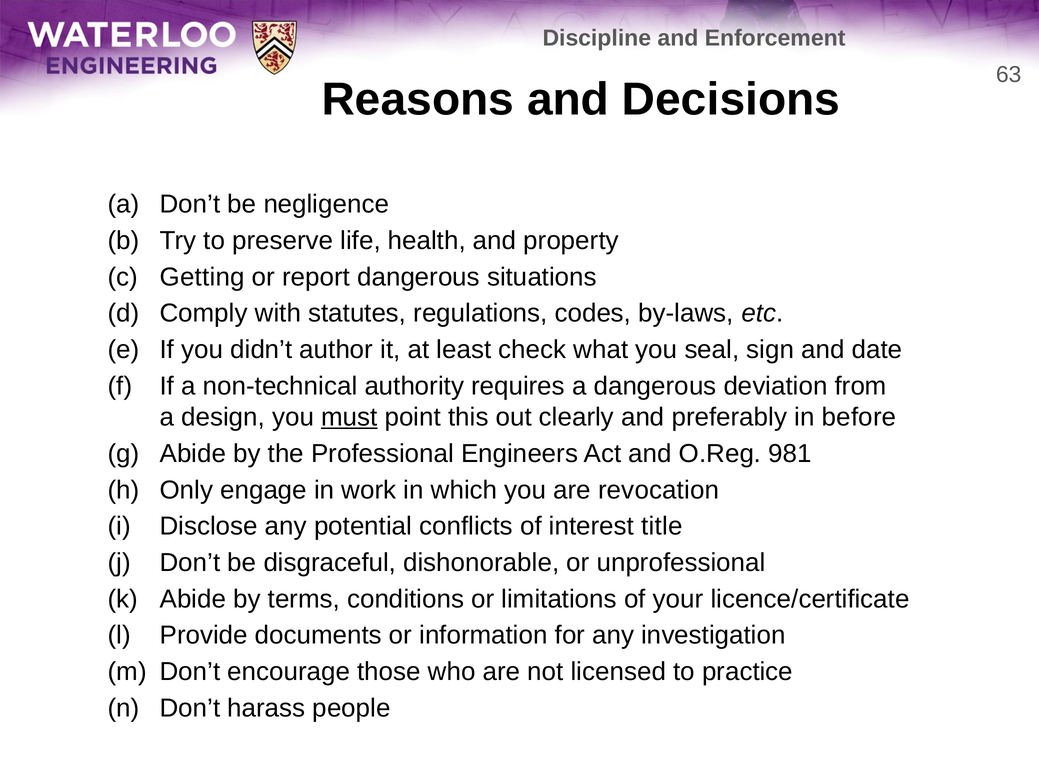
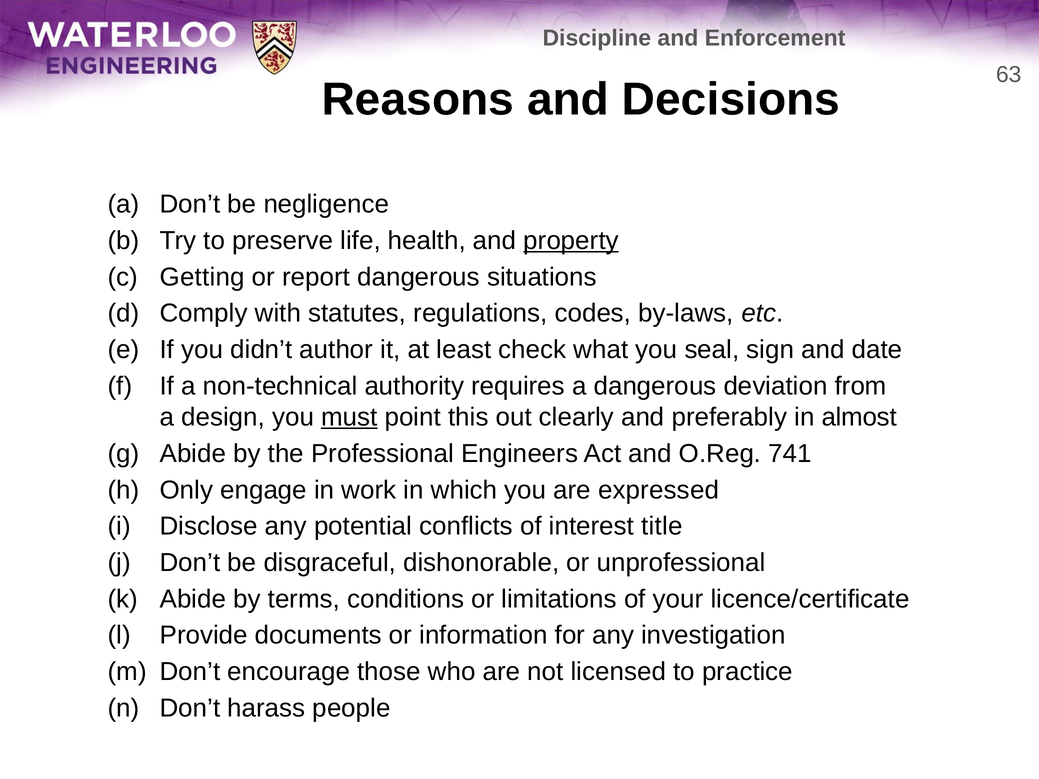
property underline: none -> present
before: before -> almost
981: 981 -> 741
revocation: revocation -> expressed
